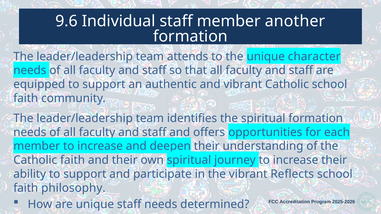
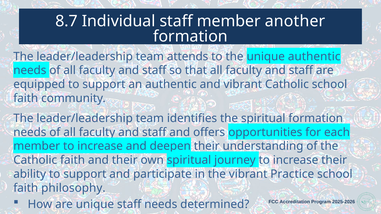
9.6: 9.6 -> 8.7
unique character: character -> authentic
Reflects: Reflects -> Practice
